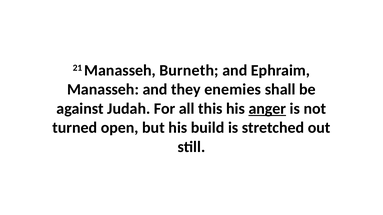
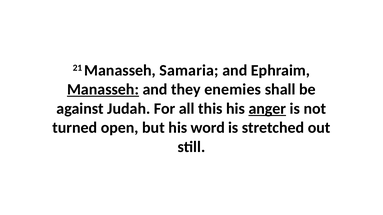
Burneth: Burneth -> Samaria
Manasseh at (103, 90) underline: none -> present
build: build -> word
